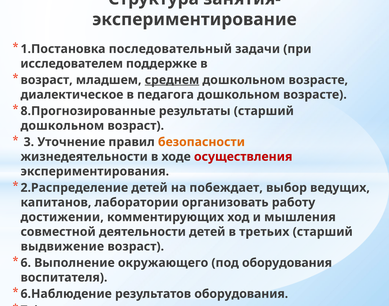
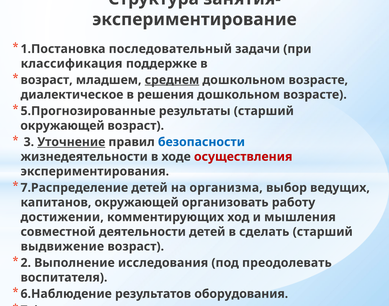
исследователем: исследователем -> классификация
педагога: педагога -> решения
8.Прогнозированные: 8.Прогнозированные -> 5.Прогнозированные
дошкольном at (62, 126): дошкольном -> окружающей
Уточнение underline: none -> present
безопасности colour: orange -> blue
2.Распределение: 2.Распределение -> 7.Распределение
побеждает: побеждает -> организма
капитанов лаборатории: лаборатории -> окружающей
третьих: третьих -> сделать
6: 6 -> 2
окружающего: окружающего -> исследования
под оборудования: оборудования -> преодолевать
